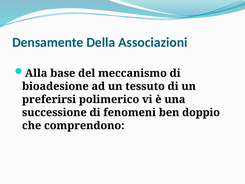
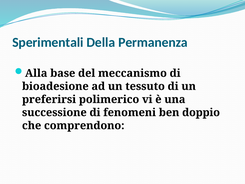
Densamente: Densamente -> Sperimentali
Associazioni: Associazioni -> Permanenza
